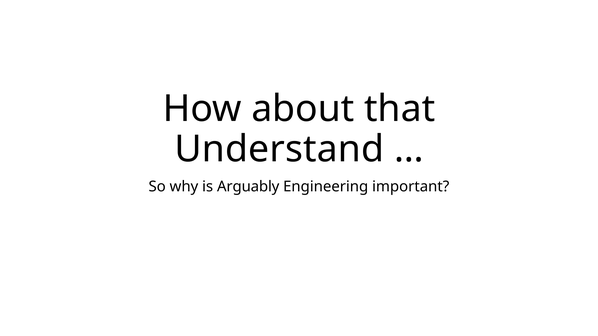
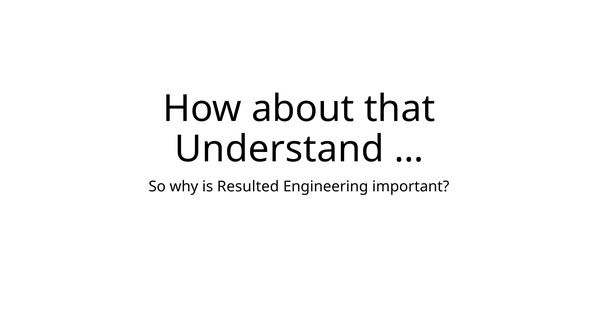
Arguably: Arguably -> Resulted
